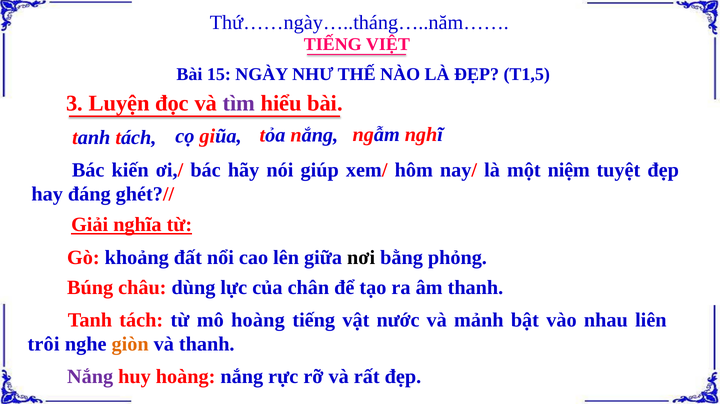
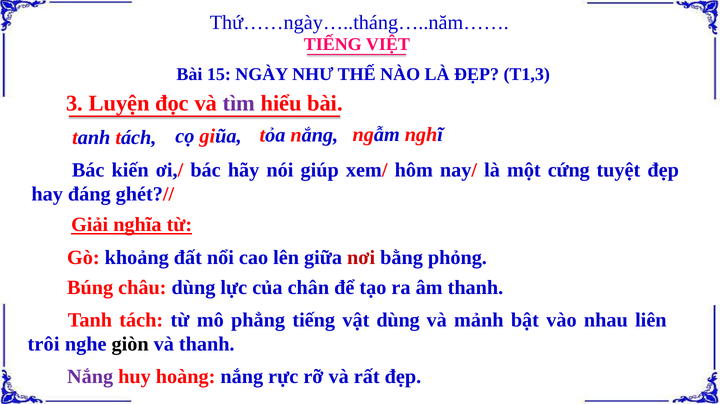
T1,5: T1,5 -> T1,3
niệm: niệm -> cứng
nơi colour: black -> red
mô hoàng: hoàng -> phẳng
vật nước: nước -> dùng
giòn colour: orange -> black
